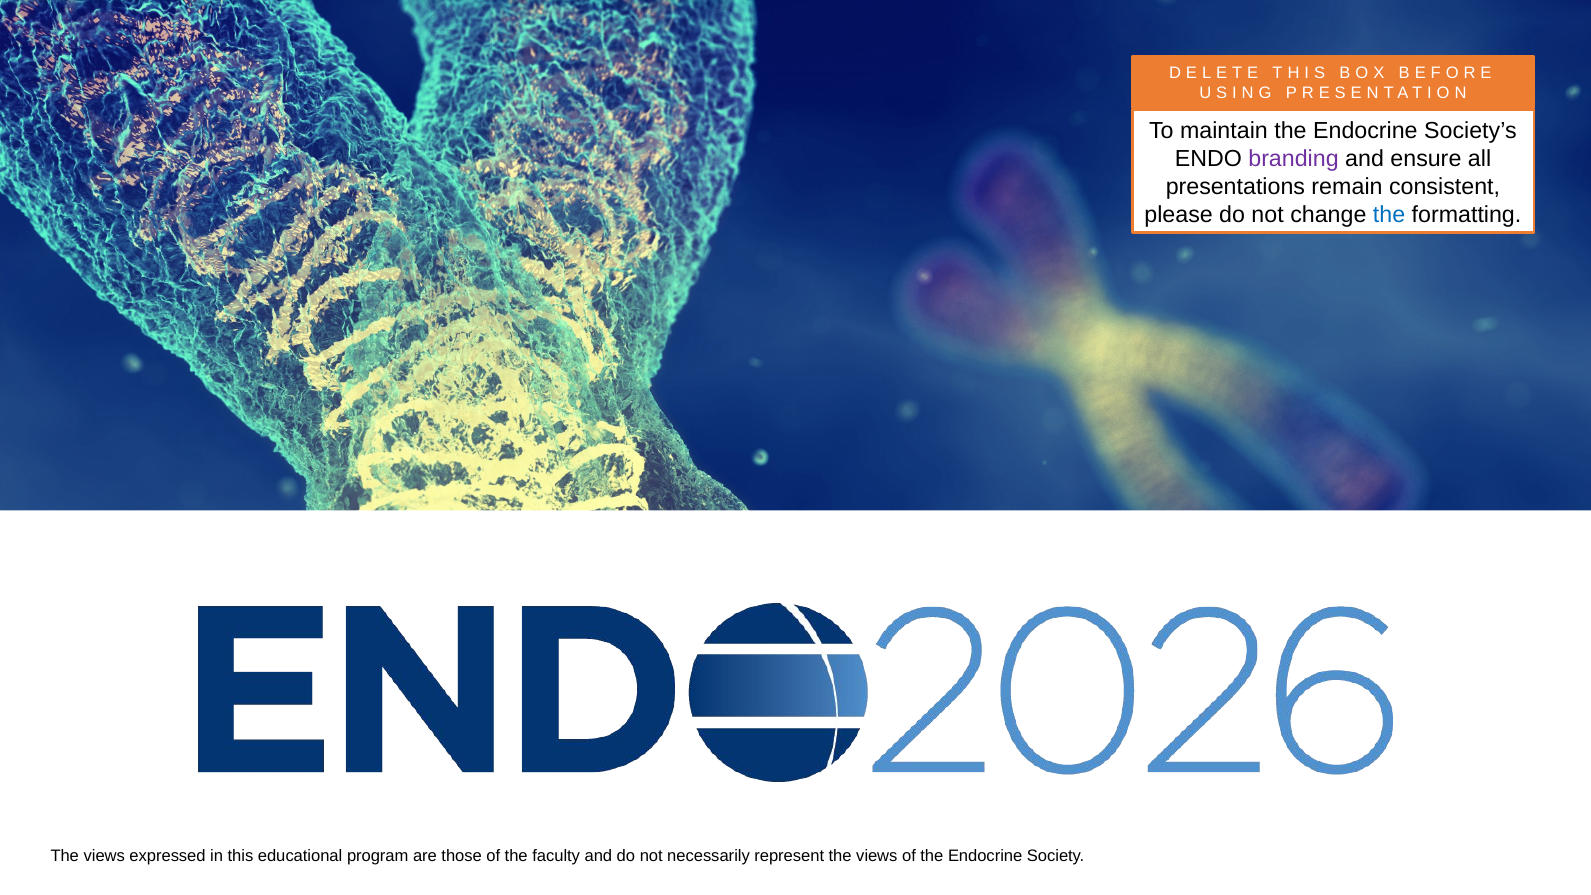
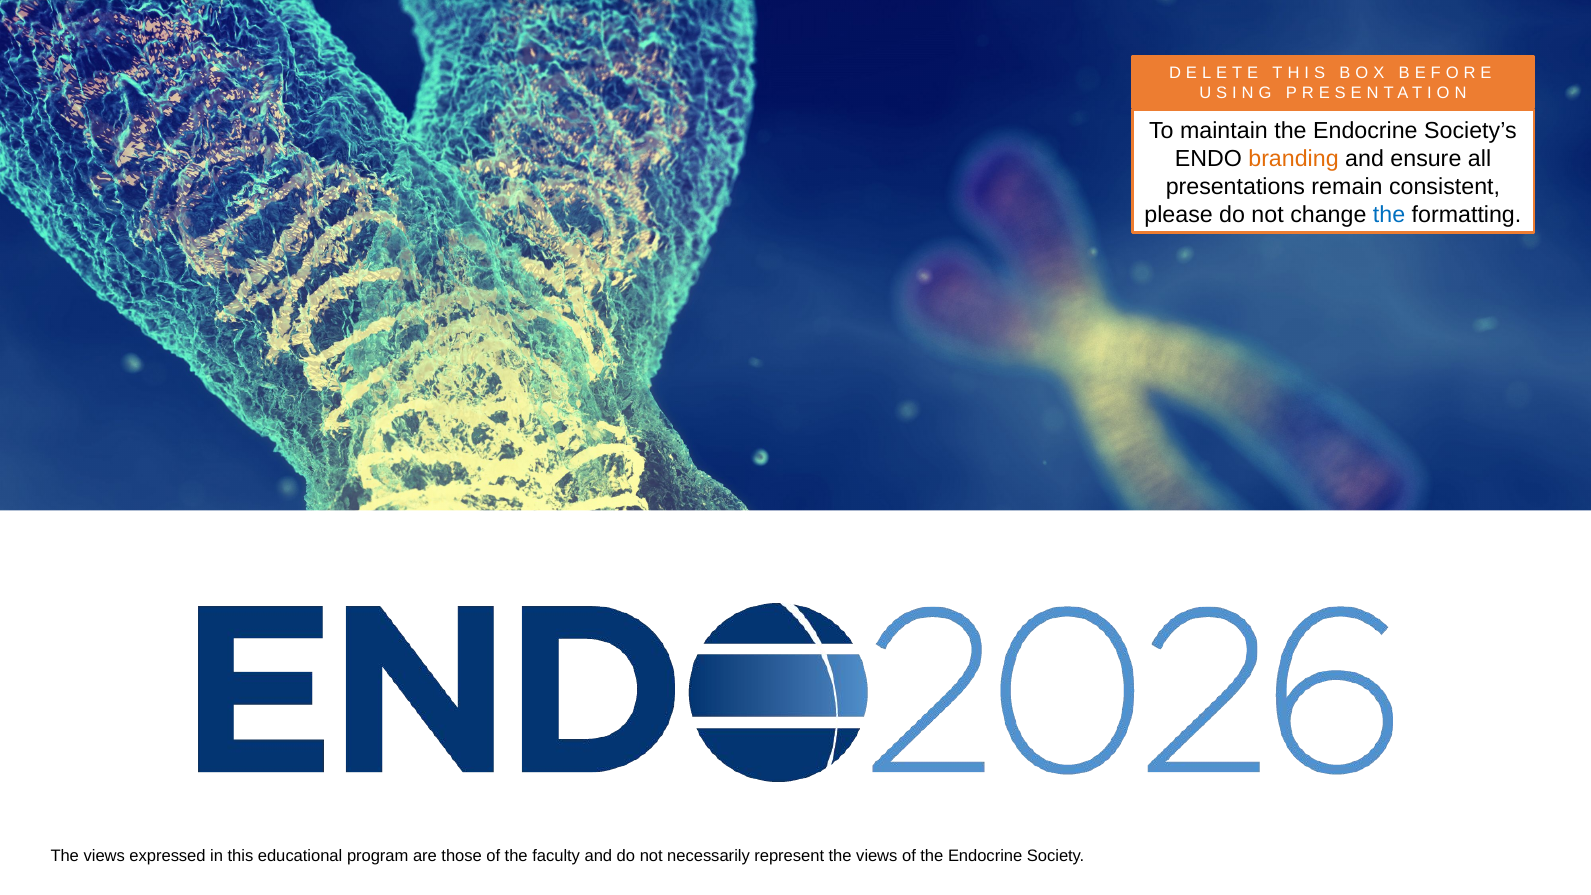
branding colour: purple -> orange
